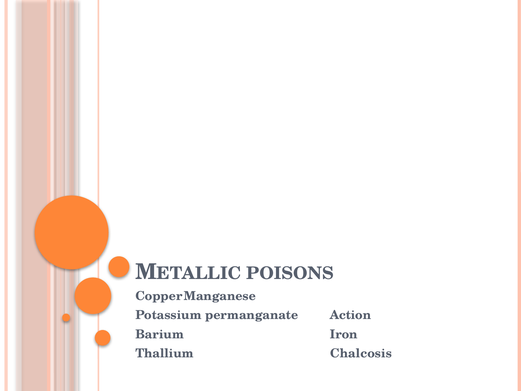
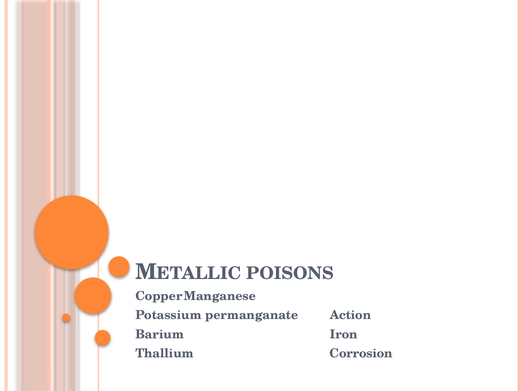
Chalcosis: Chalcosis -> Corrosion
